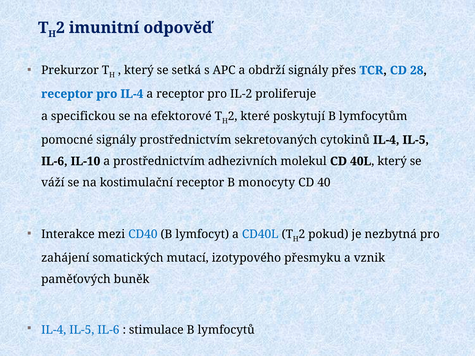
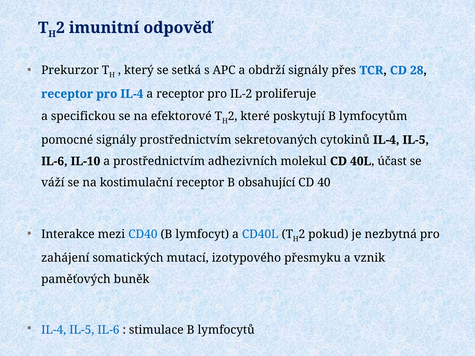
40L který: který -> účast
monocyty: monocyty -> obsahující
